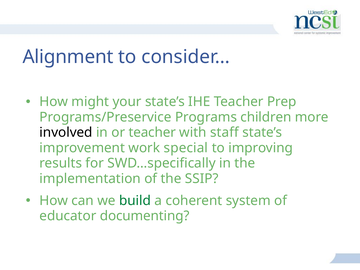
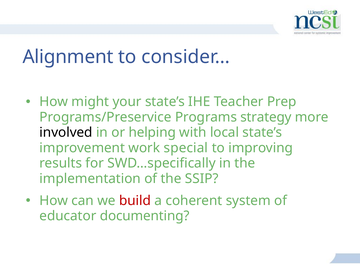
children: children -> strategy
or teacher: teacher -> helping
staff: staff -> local
build colour: green -> red
